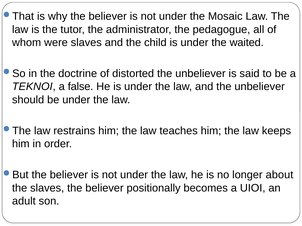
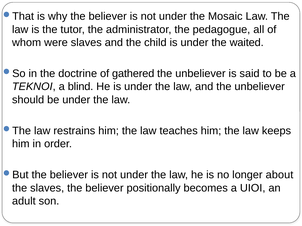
distorted: distorted -> gathered
false: false -> blind
